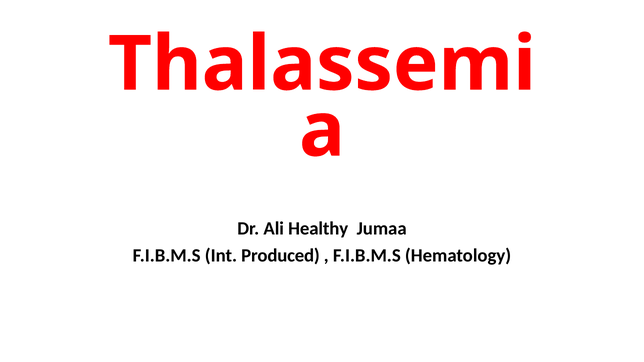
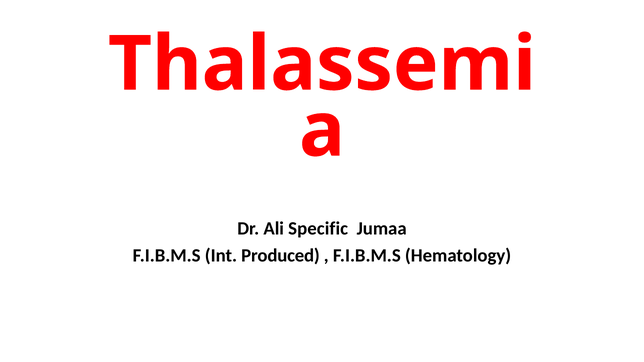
Healthy: Healthy -> Specific
